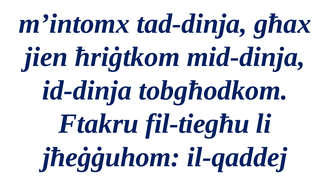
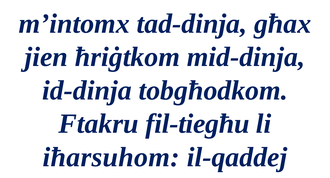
jħeġġuhom: jħeġġuhom -> iħarsuhom
